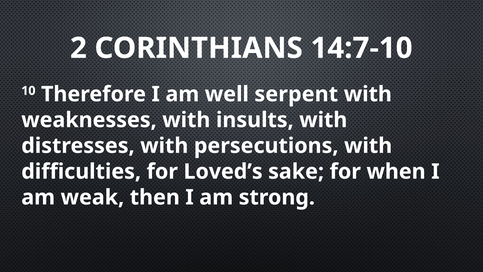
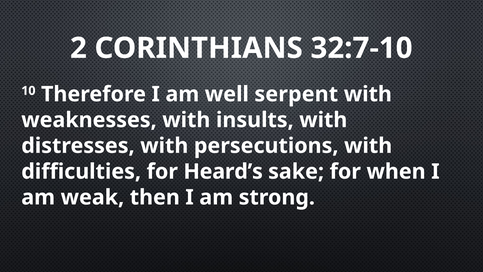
14:7-10: 14:7-10 -> 32:7-10
Loved’s: Loved’s -> Heard’s
